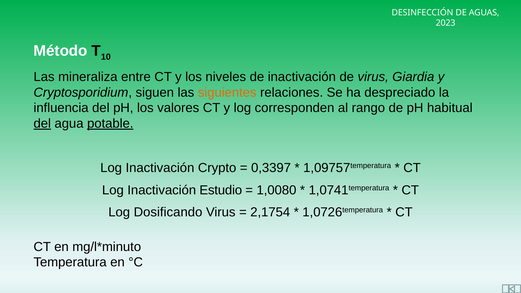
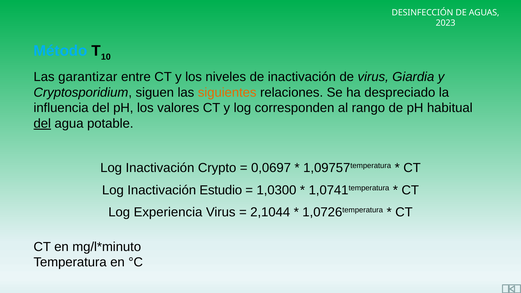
Método colour: white -> light blue
mineraliza: mineraliza -> garantizar
potable underline: present -> none
0,3397: 0,3397 -> 0,0697
1,0080: 1,0080 -> 1,0300
Dosificando: Dosificando -> Experiencia
2,1754: 2,1754 -> 2,1044
